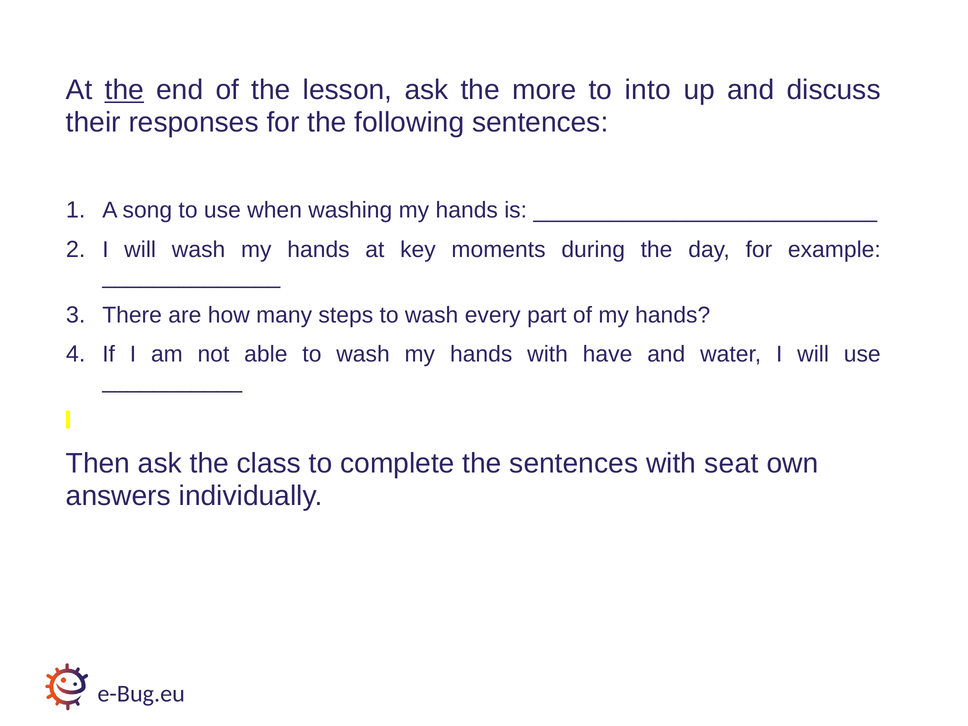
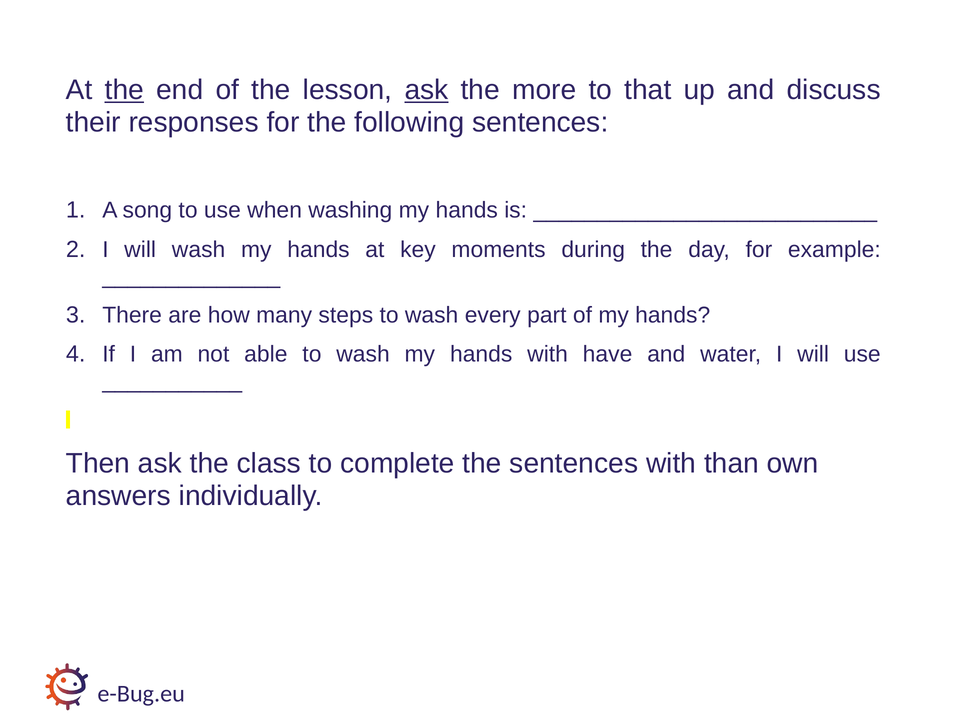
ask at (426, 90) underline: none -> present
into: into -> that
seat: seat -> than
